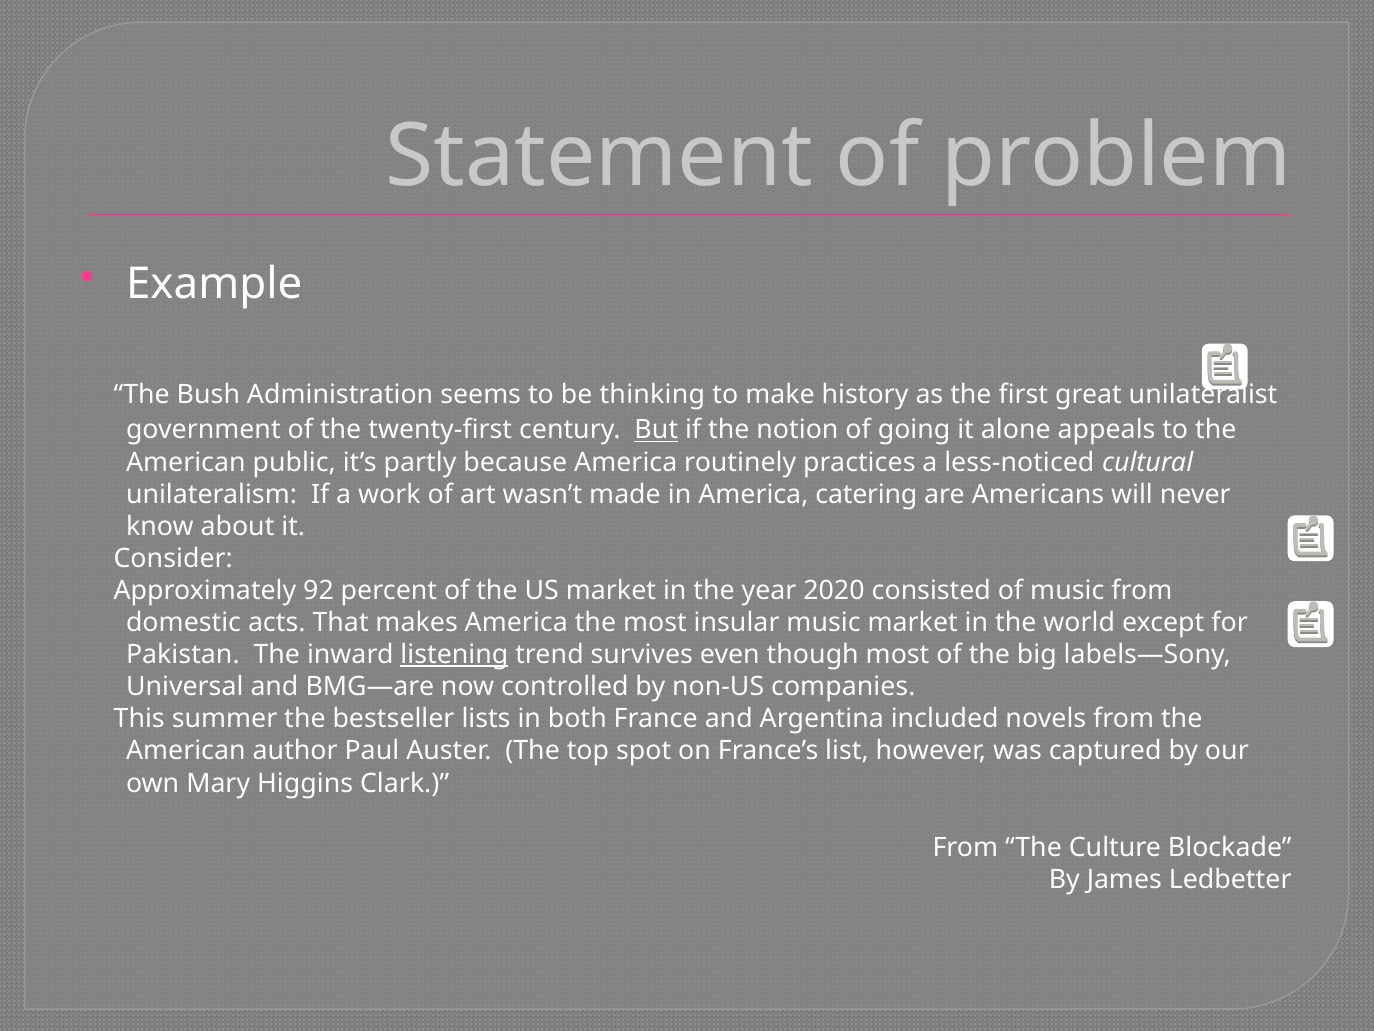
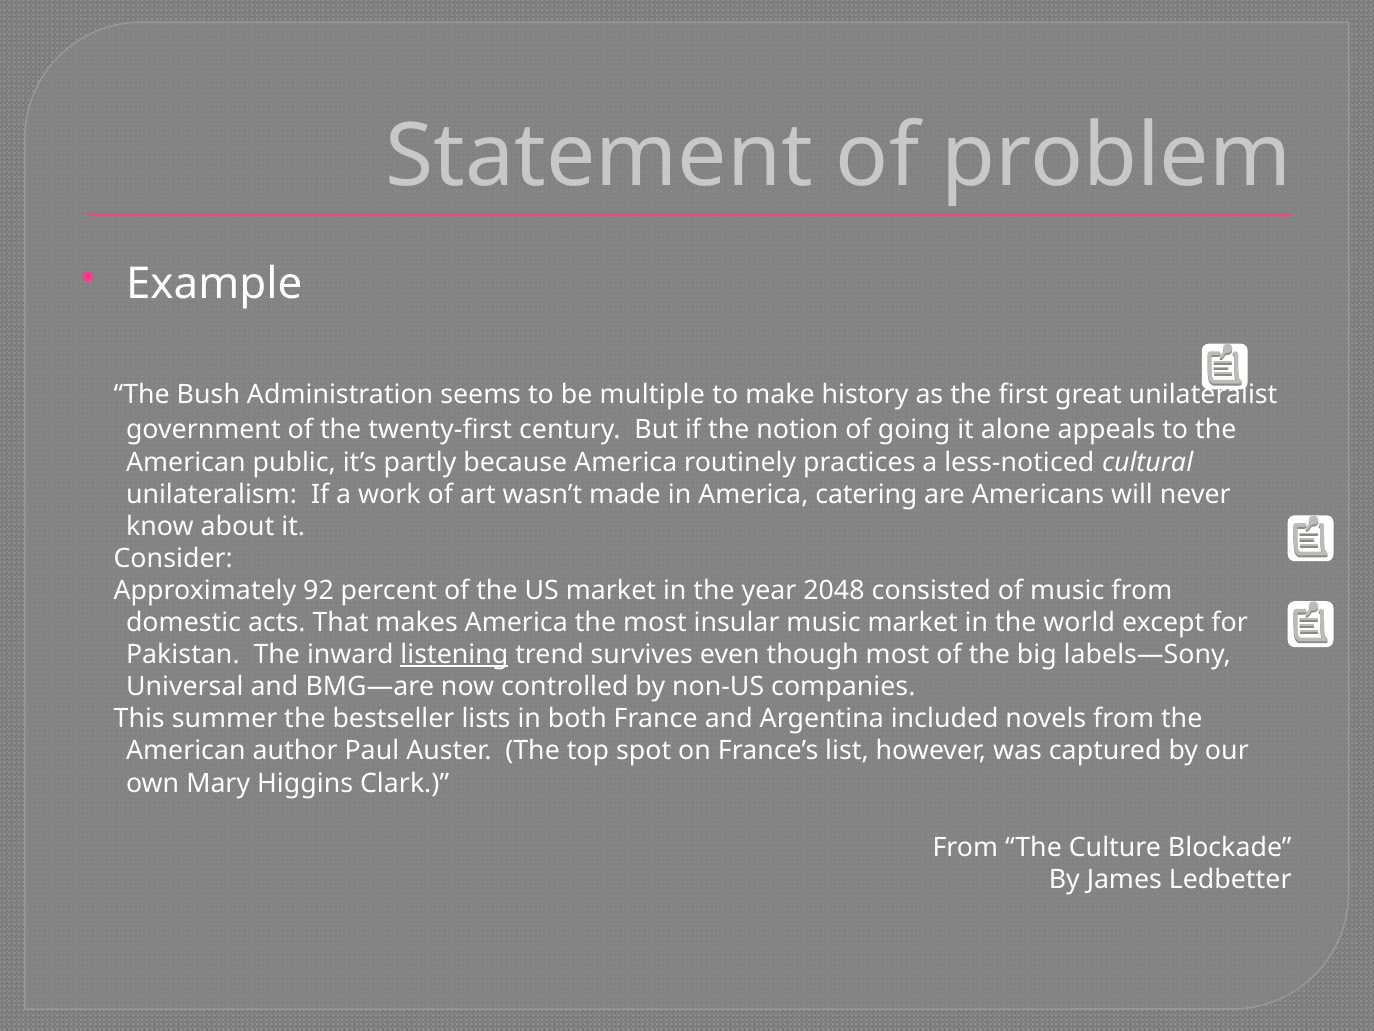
thinking: thinking -> multiple
But underline: present -> none
2020: 2020 -> 2048
